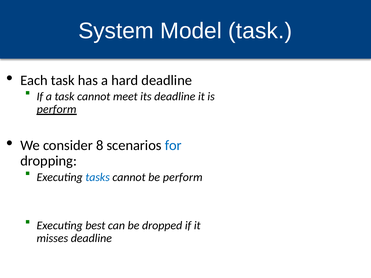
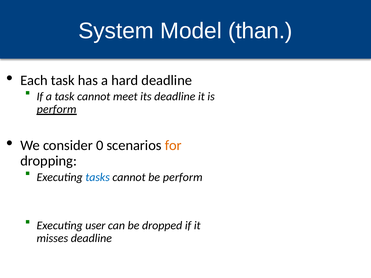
Model task: task -> than
8: 8 -> 0
for colour: blue -> orange
best: best -> user
